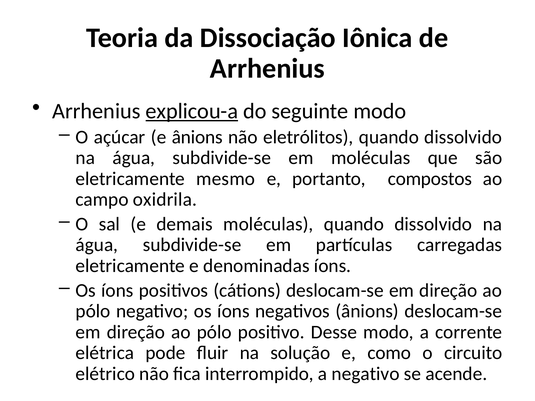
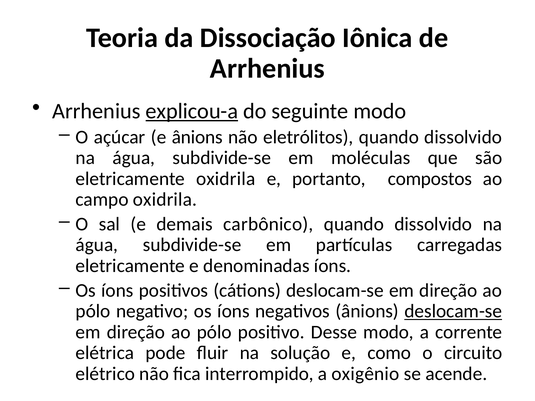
eletricamente mesmo: mesmo -> oxidrila
demais moléculas: moléculas -> carbônico
deslocam-se at (453, 311) underline: none -> present
a negativo: negativo -> oxigênio
